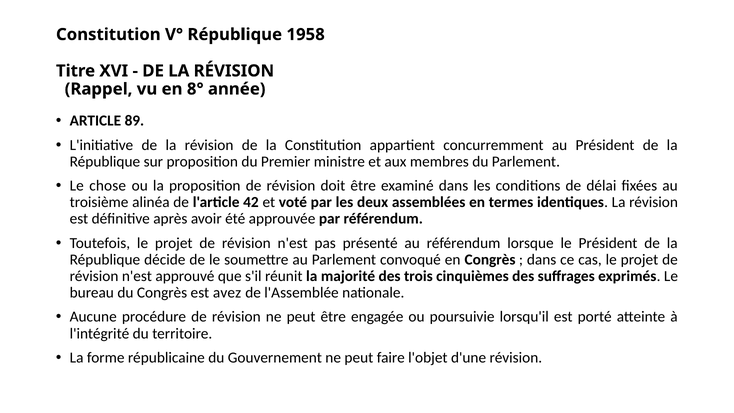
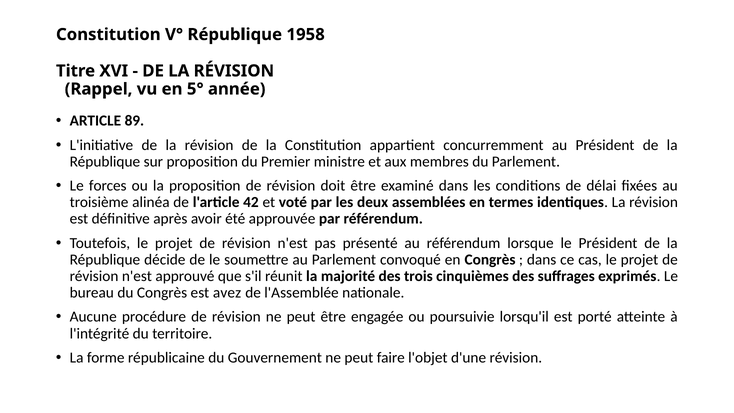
8°: 8° -> 5°
chose: chose -> forces
